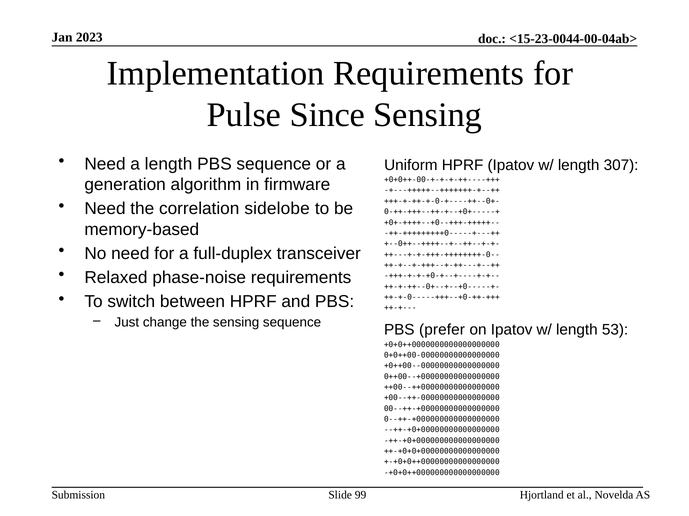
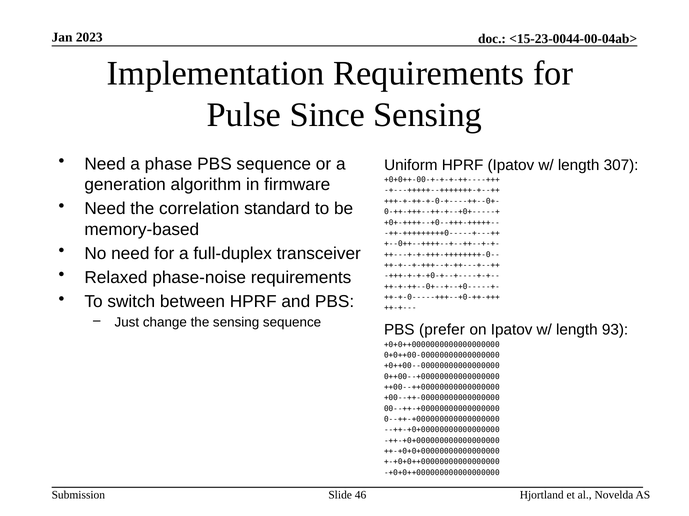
a length: length -> phase
sidelobe: sidelobe -> standard
53: 53 -> 93
99: 99 -> 46
